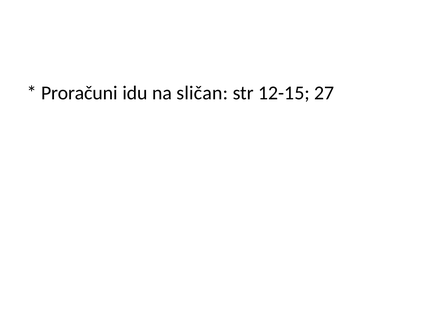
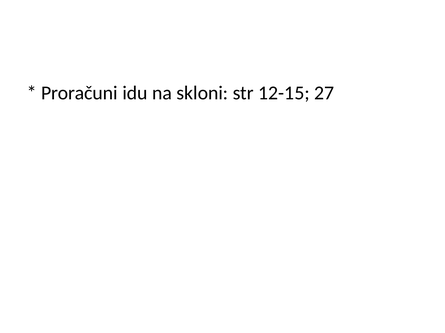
sličan: sličan -> skloni
